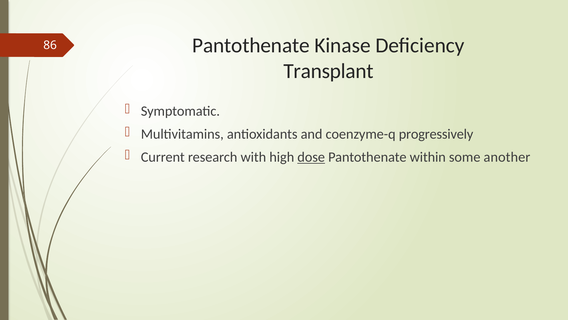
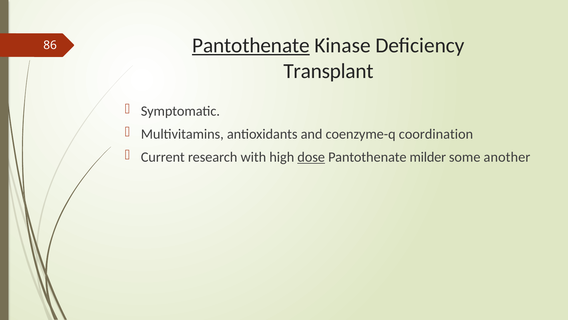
Pantothenate at (251, 45) underline: none -> present
progressively: progressively -> coordination
within: within -> milder
